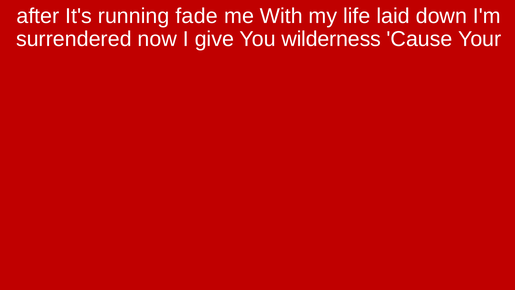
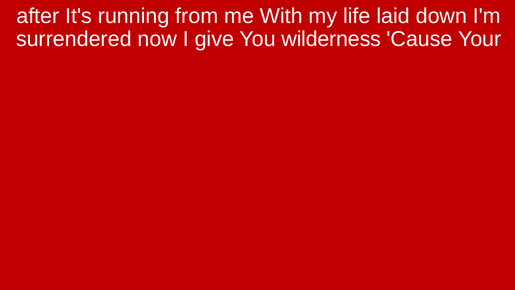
fade: fade -> from
